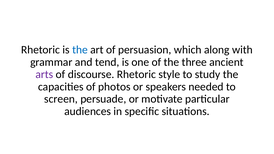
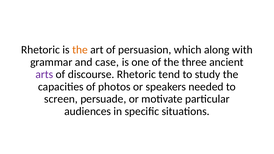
the at (80, 50) colour: blue -> orange
tend: tend -> case
style: style -> tend
